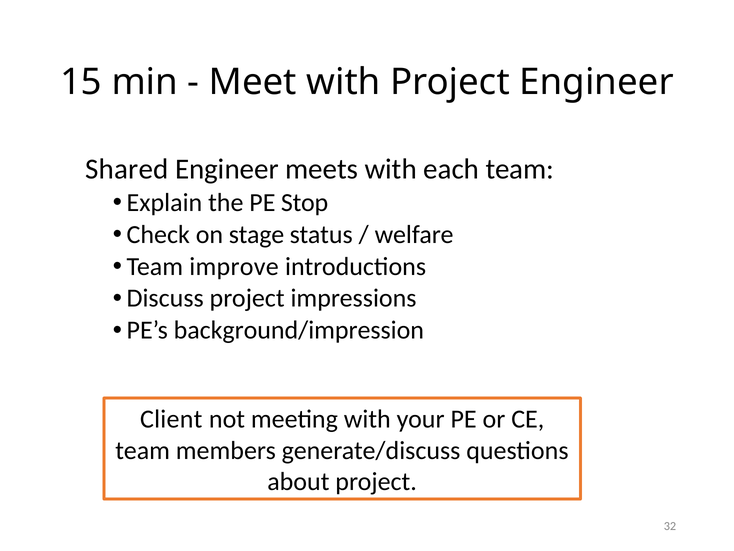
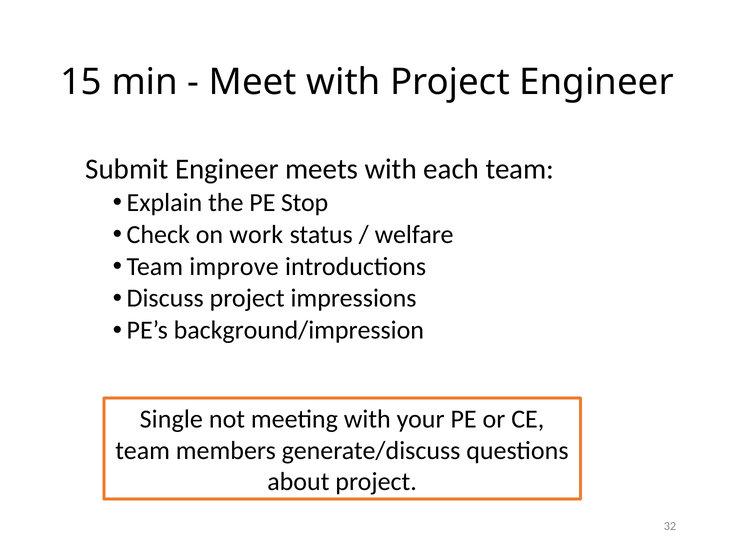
Shared: Shared -> Submit
stage: stage -> work
Client: Client -> Single
